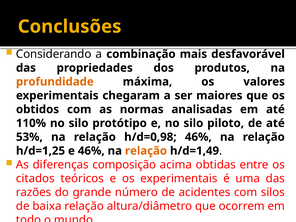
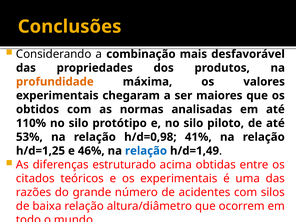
h/d=0,98 46%: 46% -> 41%
relação at (146, 151) colour: orange -> blue
composição: composição -> estruturado
